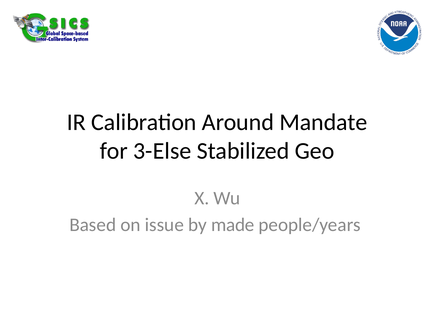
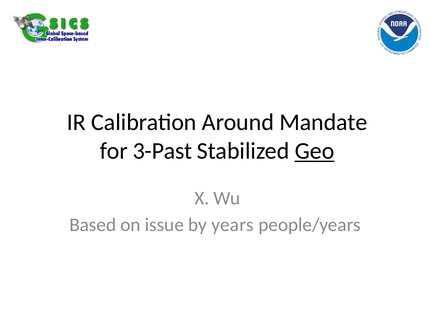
3-Else: 3-Else -> 3-Past
Geo underline: none -> present
made: made -> years
